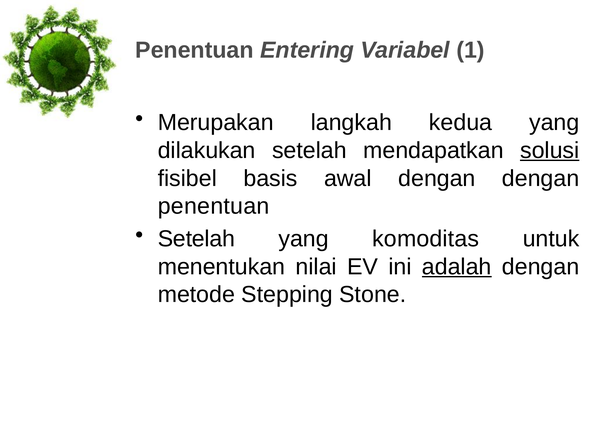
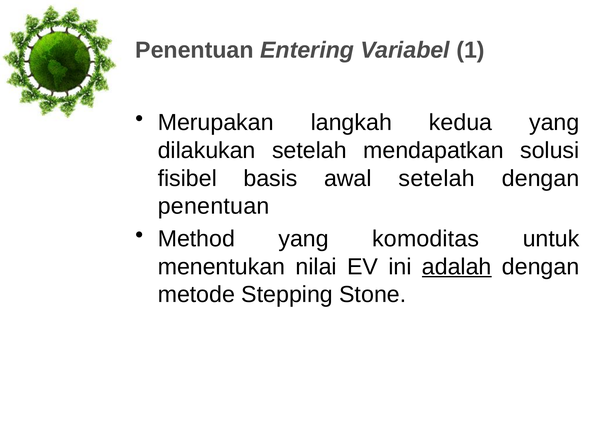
solusi underline: present -> none
awal dengan: dengan -> setelah
Setelah at (196, 239): Setelah -> Method
